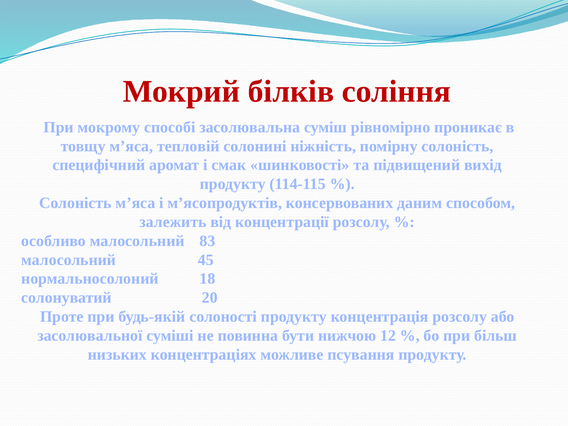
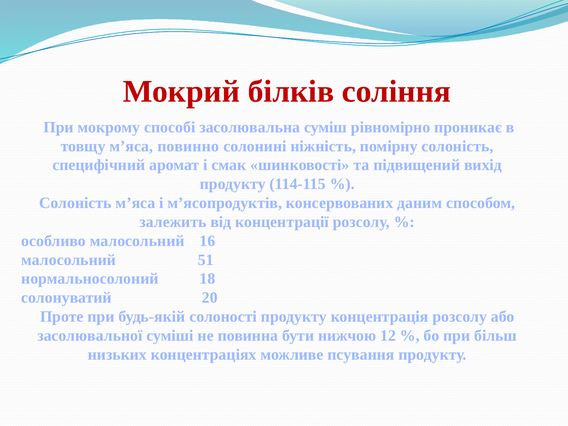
тепловій: тепловій -> повинно
83: 83 -> 16
45: 45 -> 51
